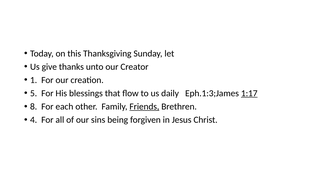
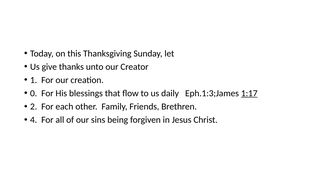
5: 5 -> 0
8: 8 -> 2
Friends underline: present -> none
